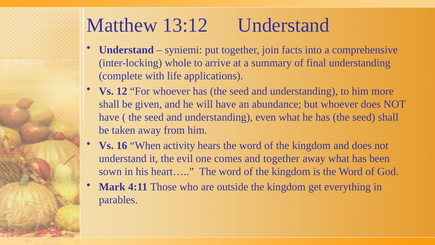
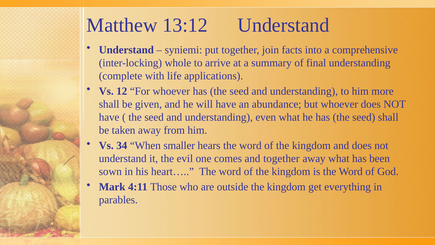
16: 16 -> 34
activity: activity -> smaller
